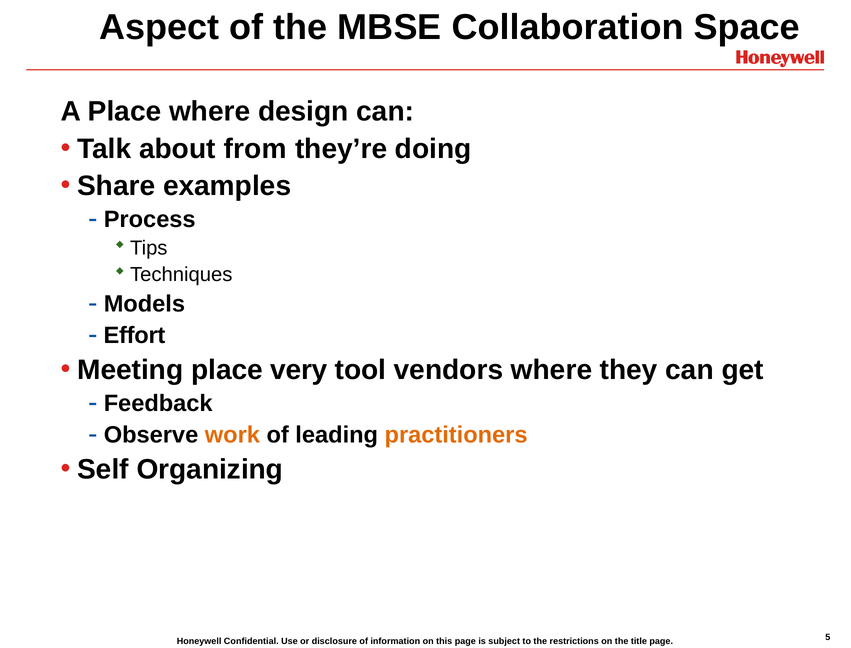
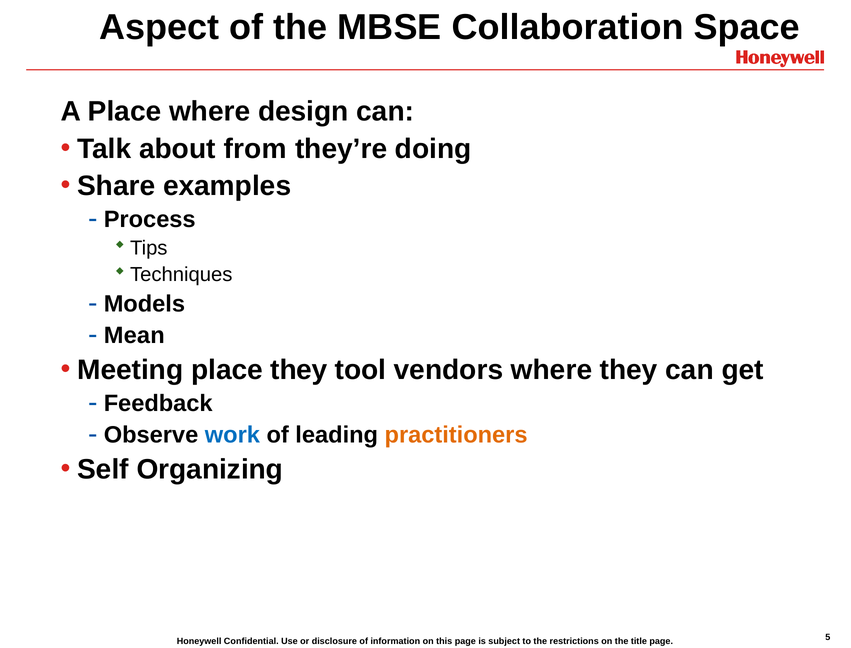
Effort: Effort -> Mean
place very: very -> they
work colour: orange -> blue
